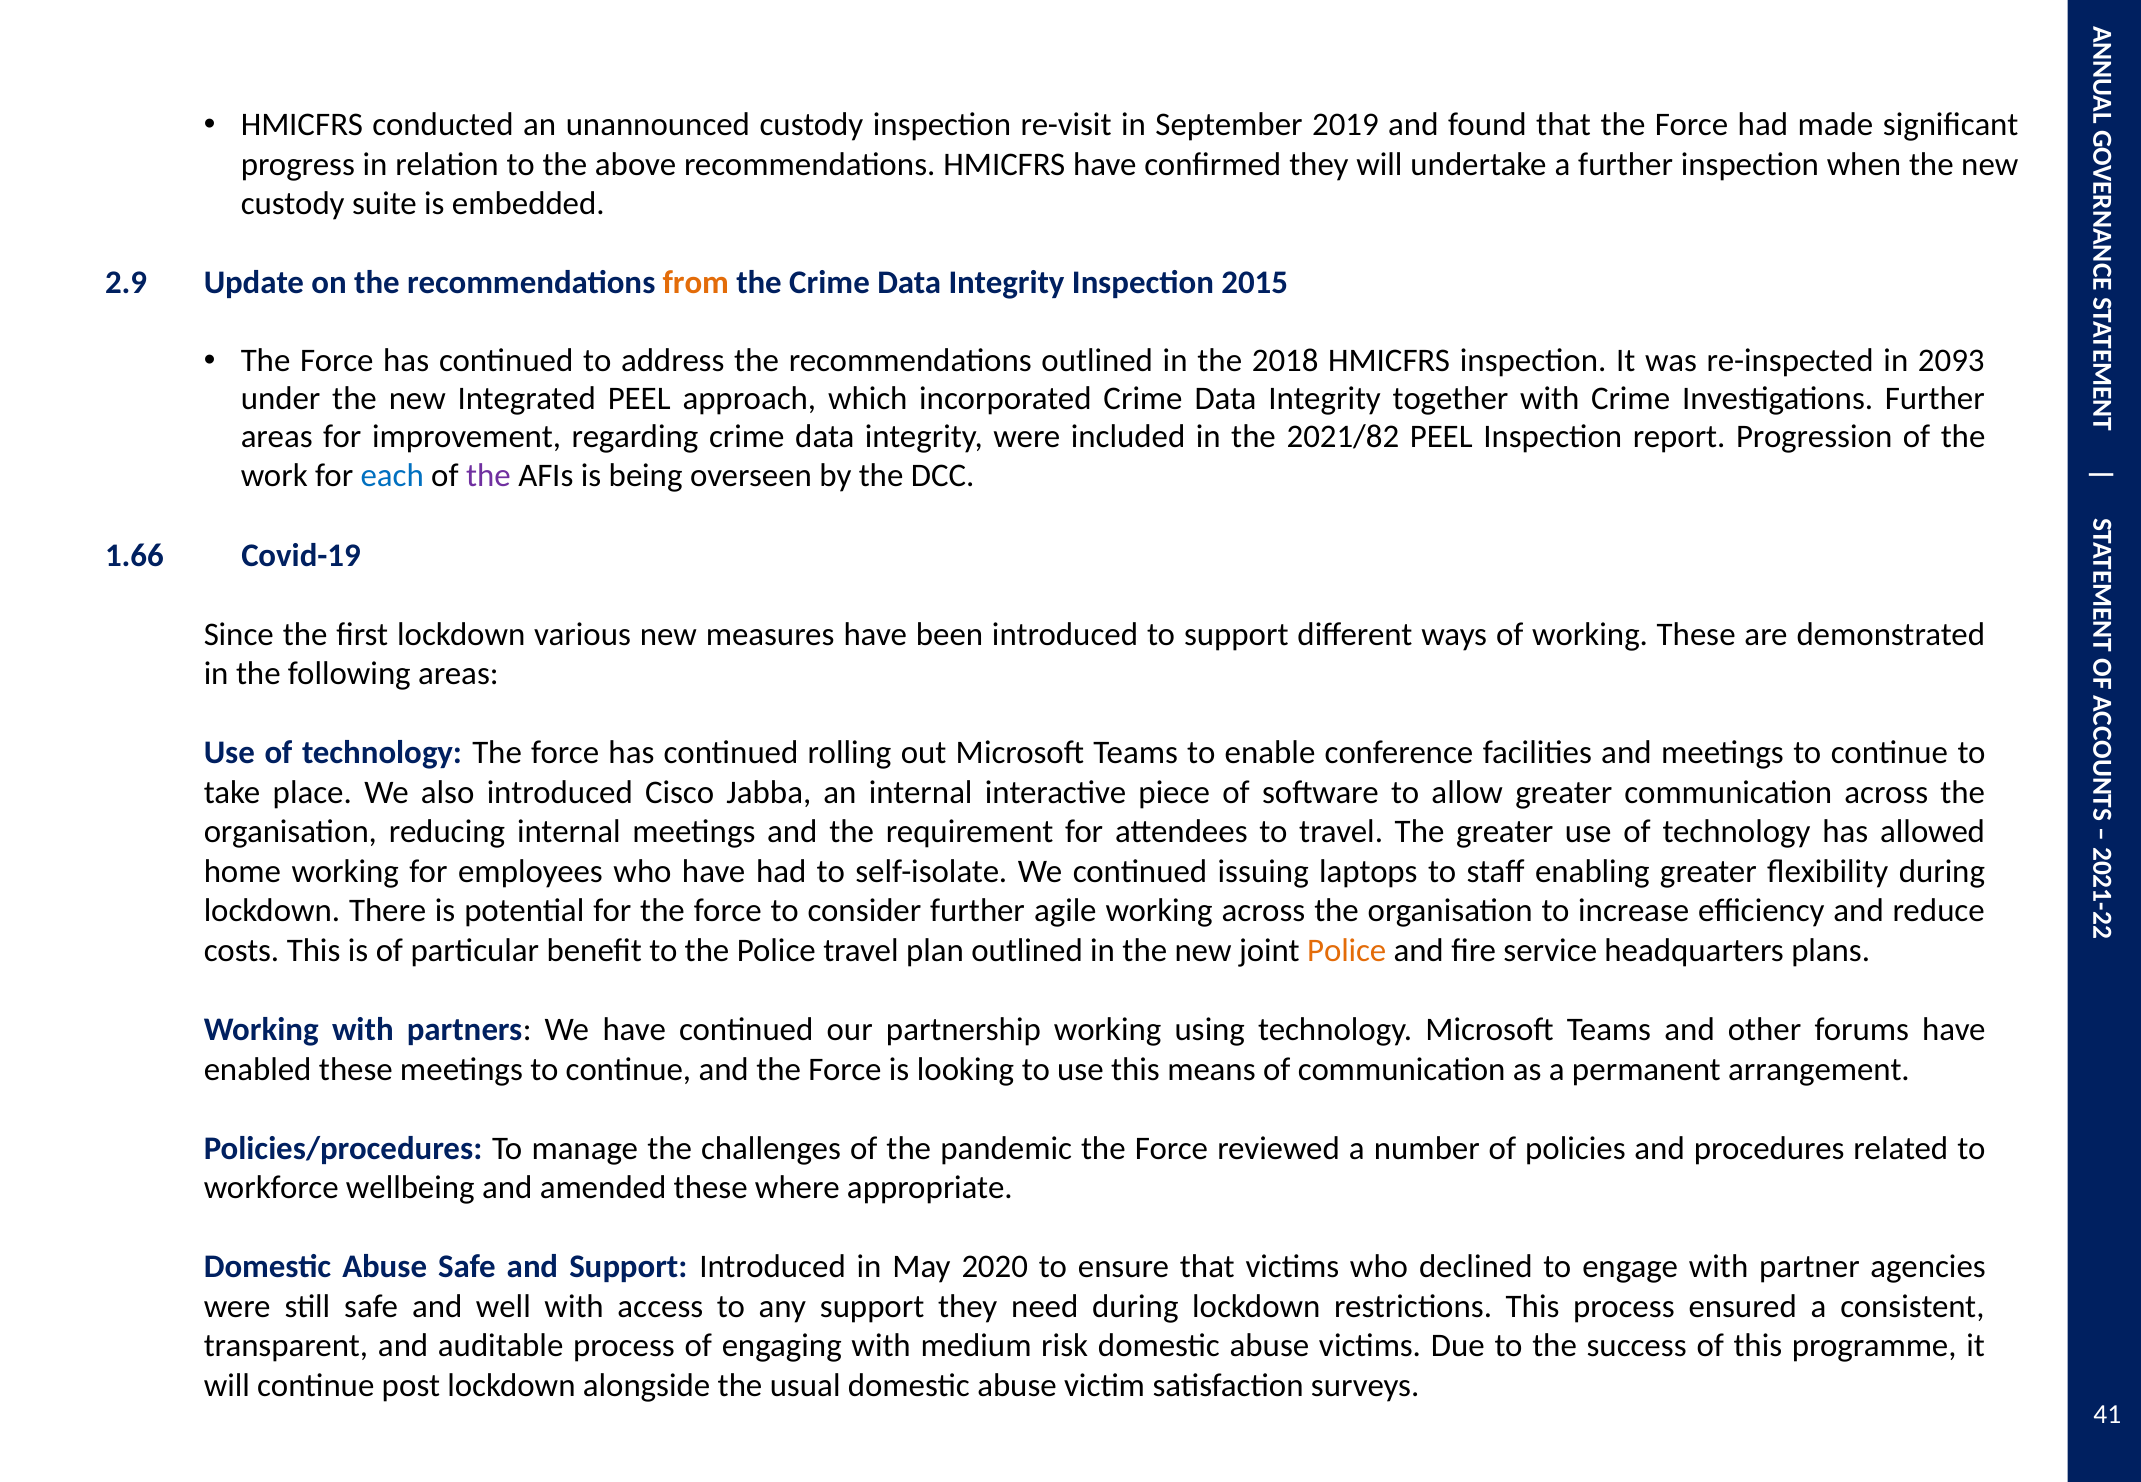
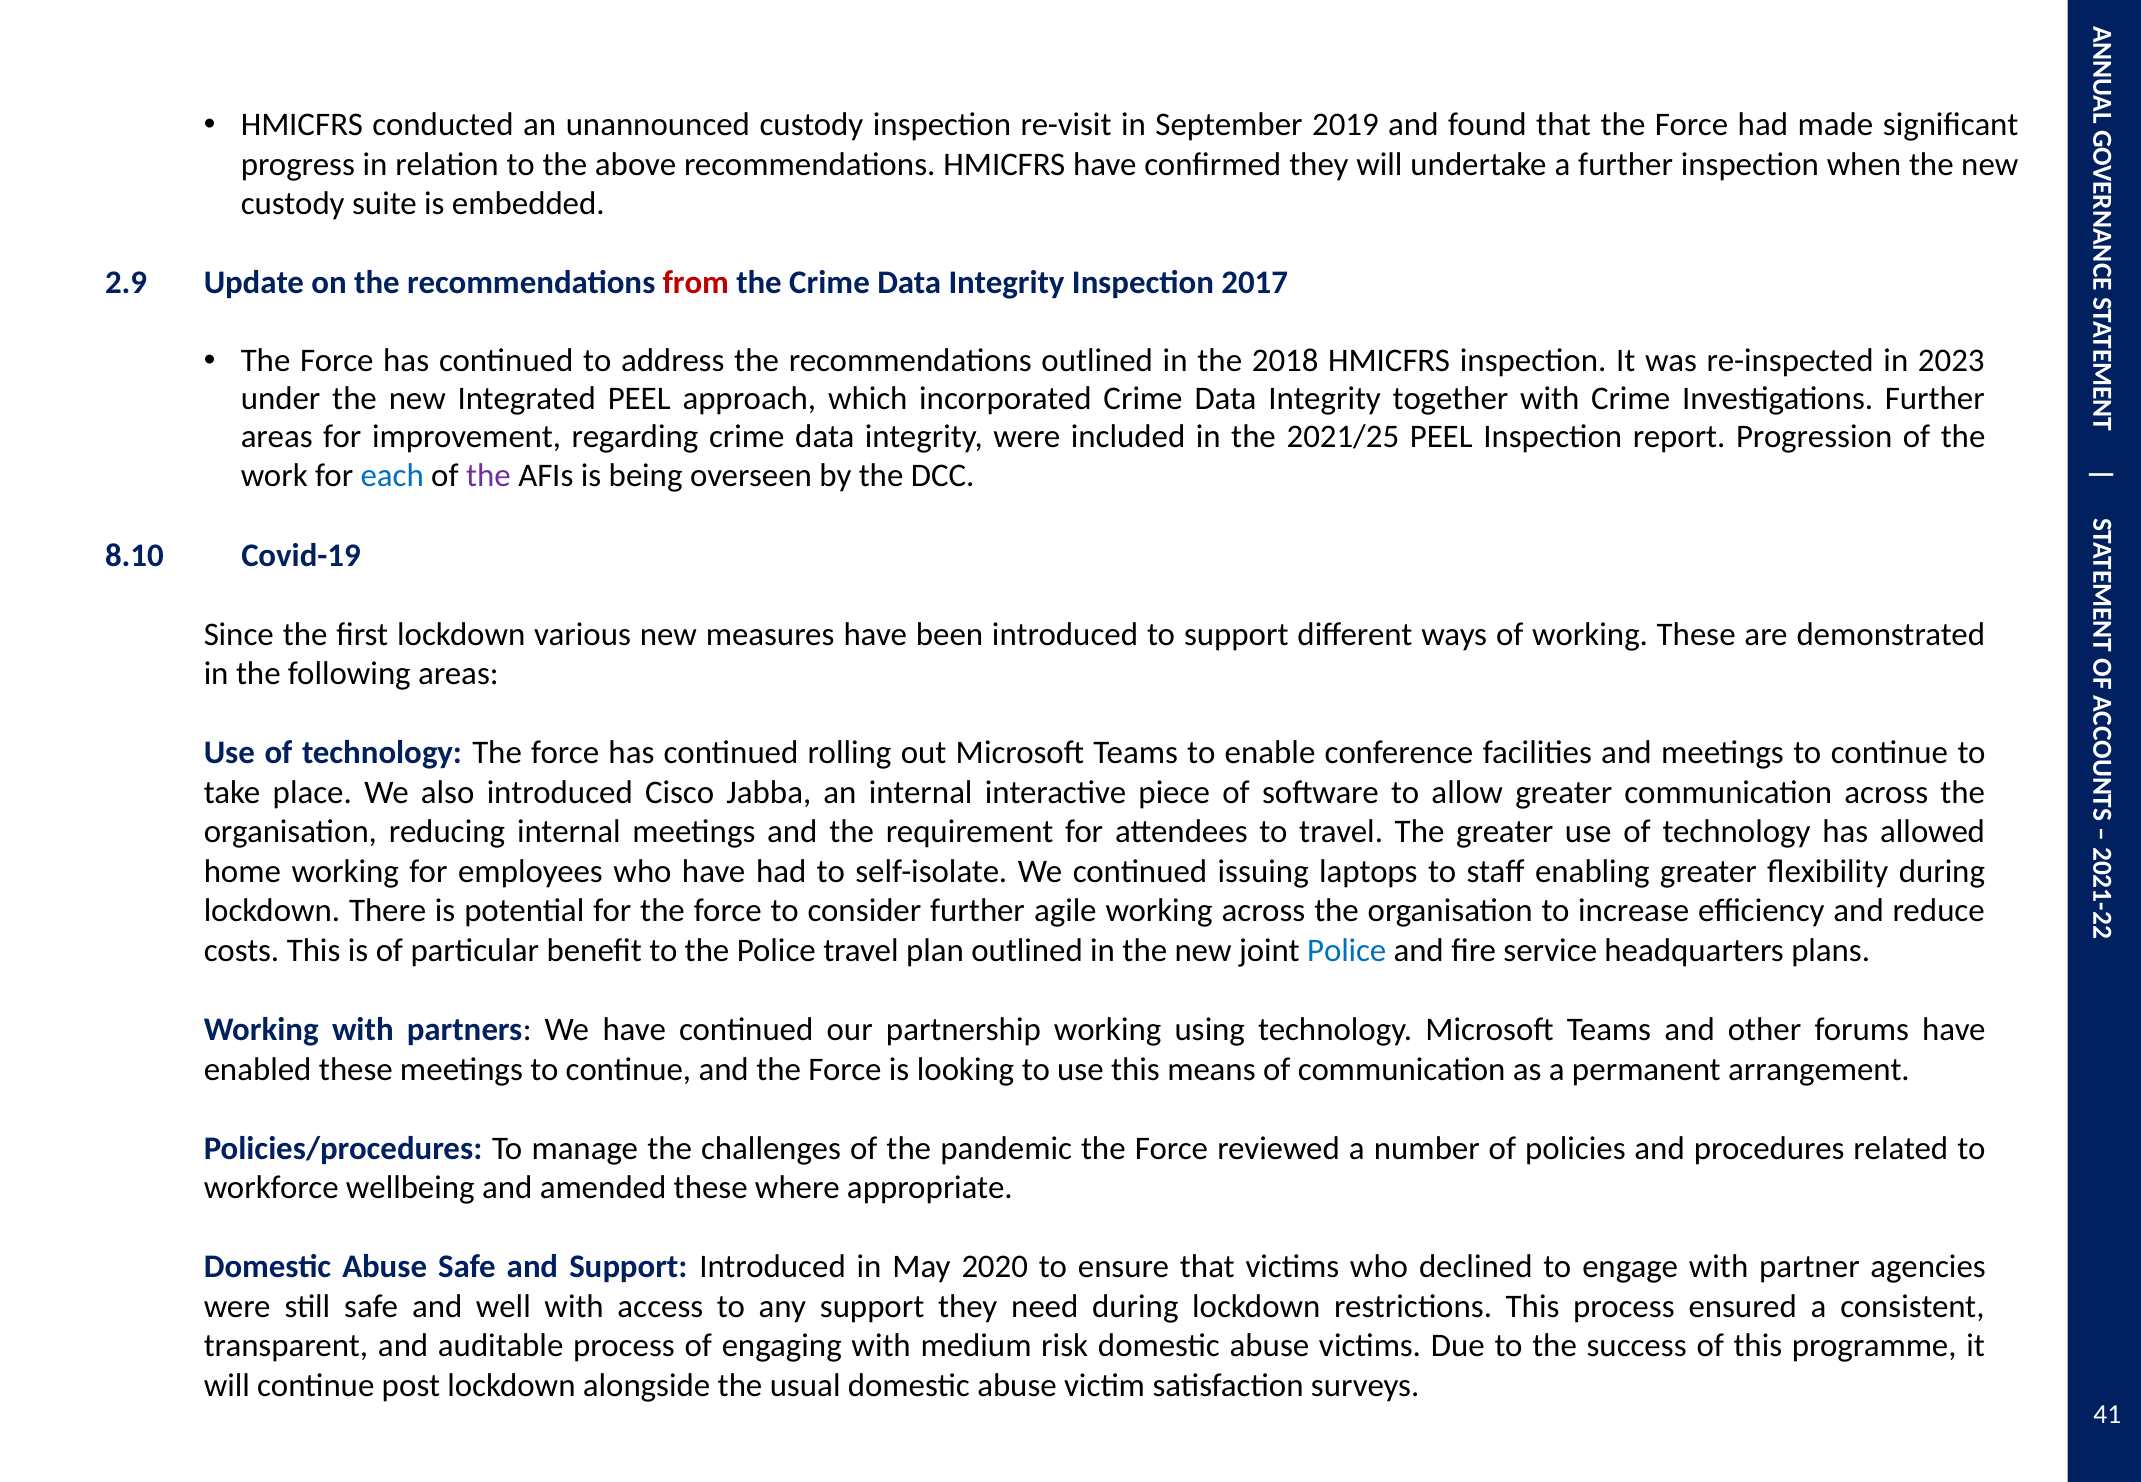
from colour: orange -> red
2015: 2015 -> 2017
2093: 2093 -> 2023
2021/82: 2021/82 -> 2021/25
1.66: 1.66 -> 8.10
Police at (1347, 951) colour: orange -> blue
